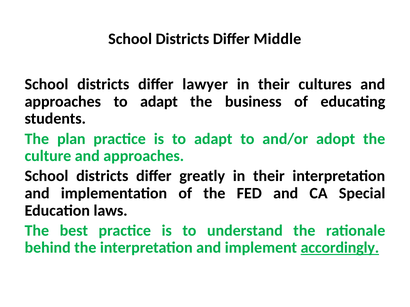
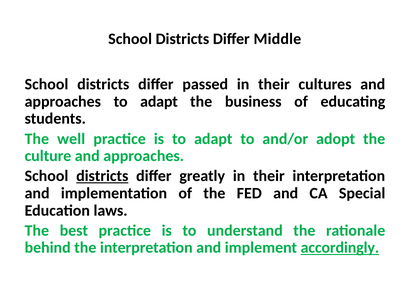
lawyer: lawyer -> passed
plan: plan -> well
districts at (102, 176) underline: none -> present
